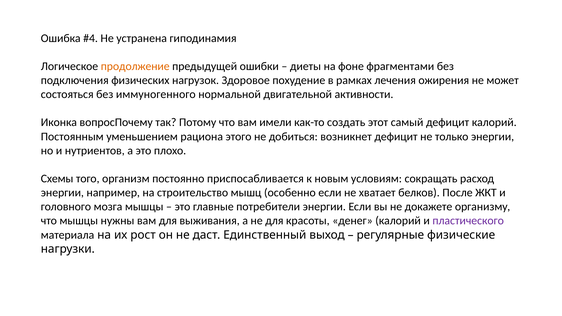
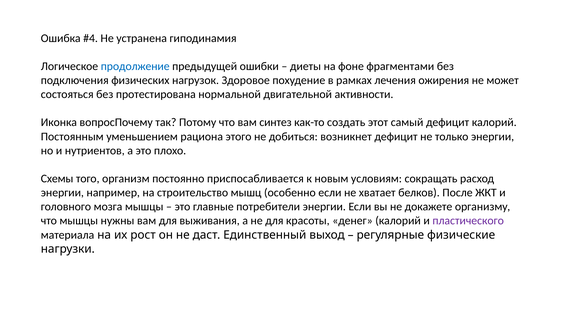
продолжение colour: orange -> blue
иммуногенного: иммуногенного -> протестирована
имели: имели -> синтез
